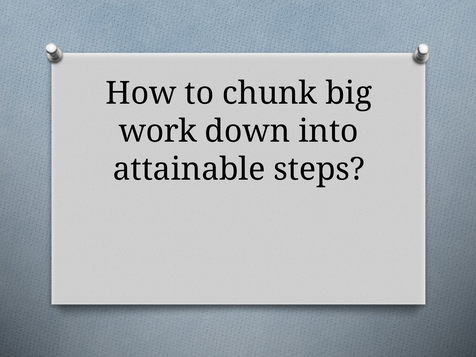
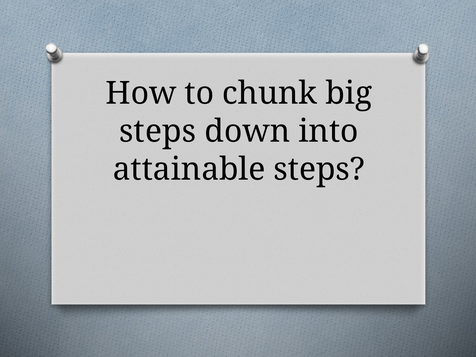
work at (158, 131): work -> steps
